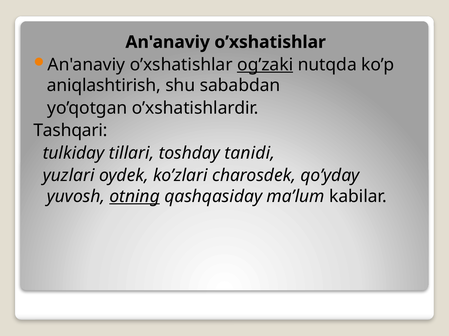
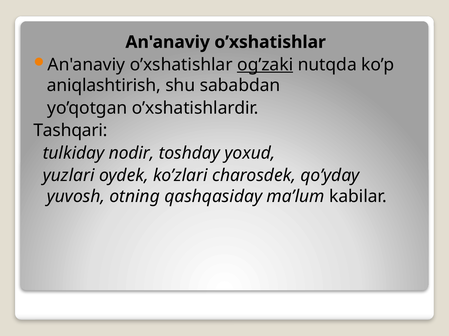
tillari: tillari -> nodir
tanidi: tanidi -> yoxud
otning underline: present -> none
